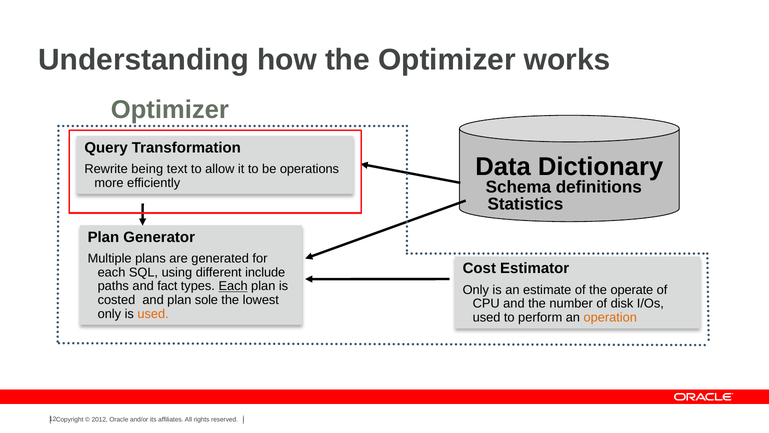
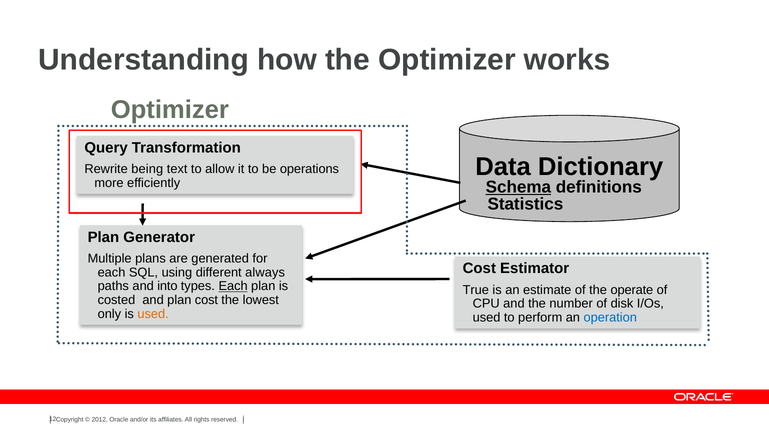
Schema underline: none -> present
include: include -> always
fact: fact -> into
Only at (476, 290): Only -> True
plan sole: sole -> cost
operation colour: orange -> blue
